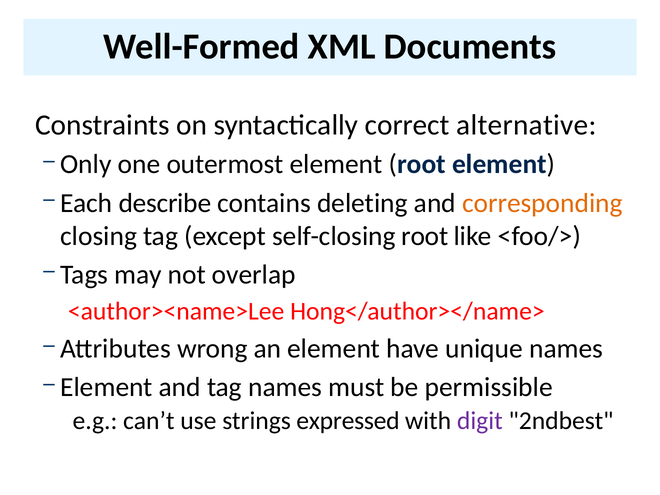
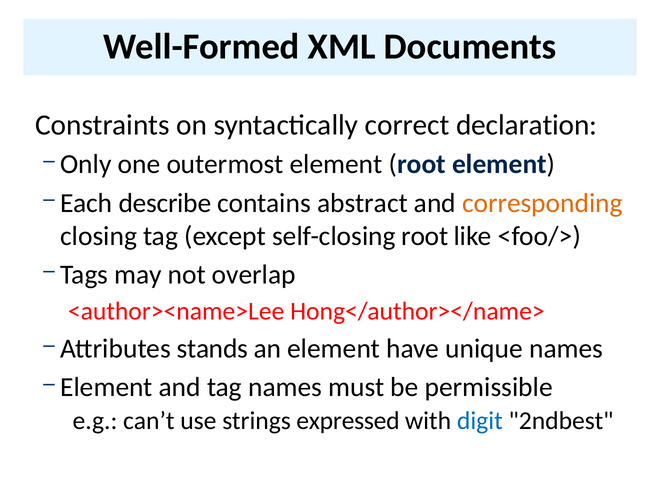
alternative: alternative -> declaration
deleting: deleting -> abstract
wrong: wrong -> stands
digit colour: purple -> blue
